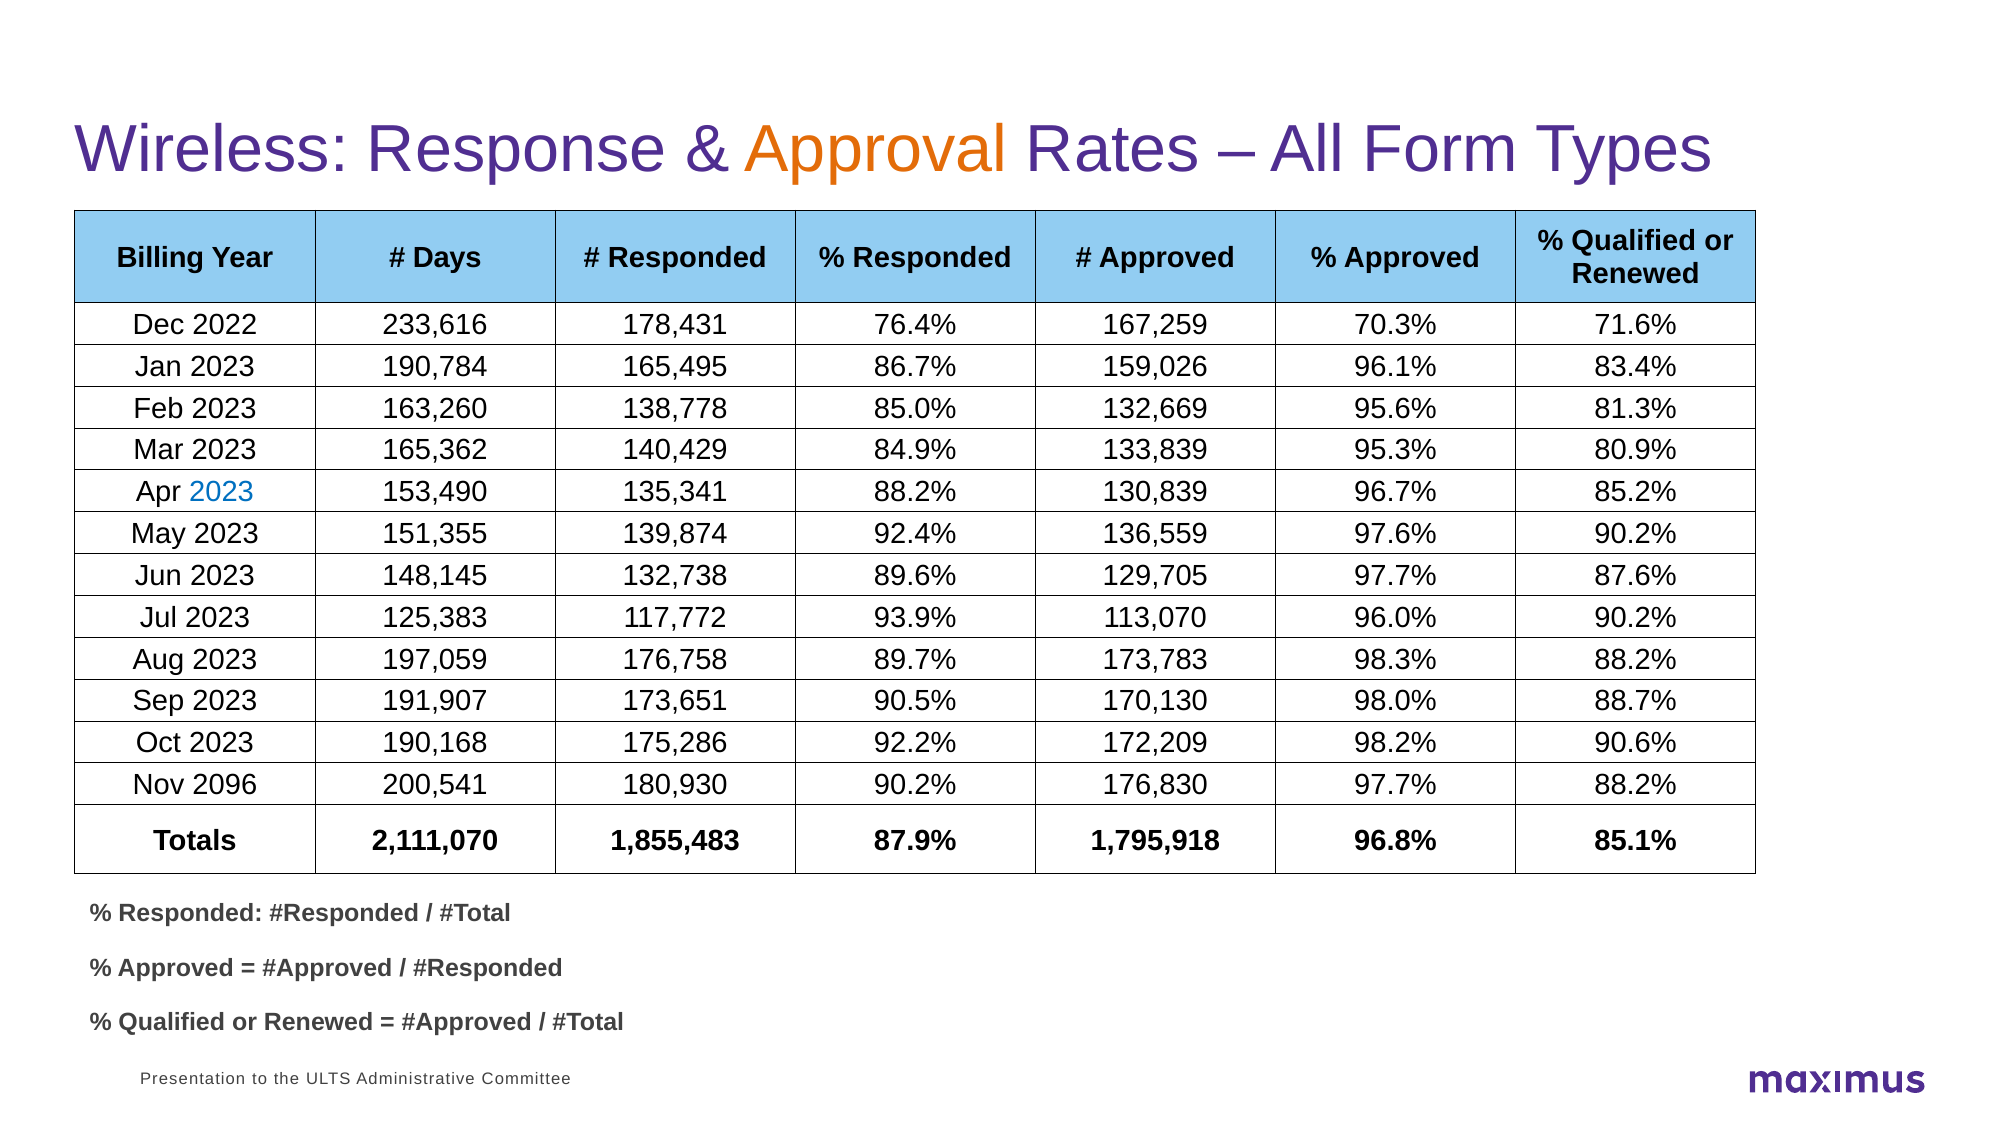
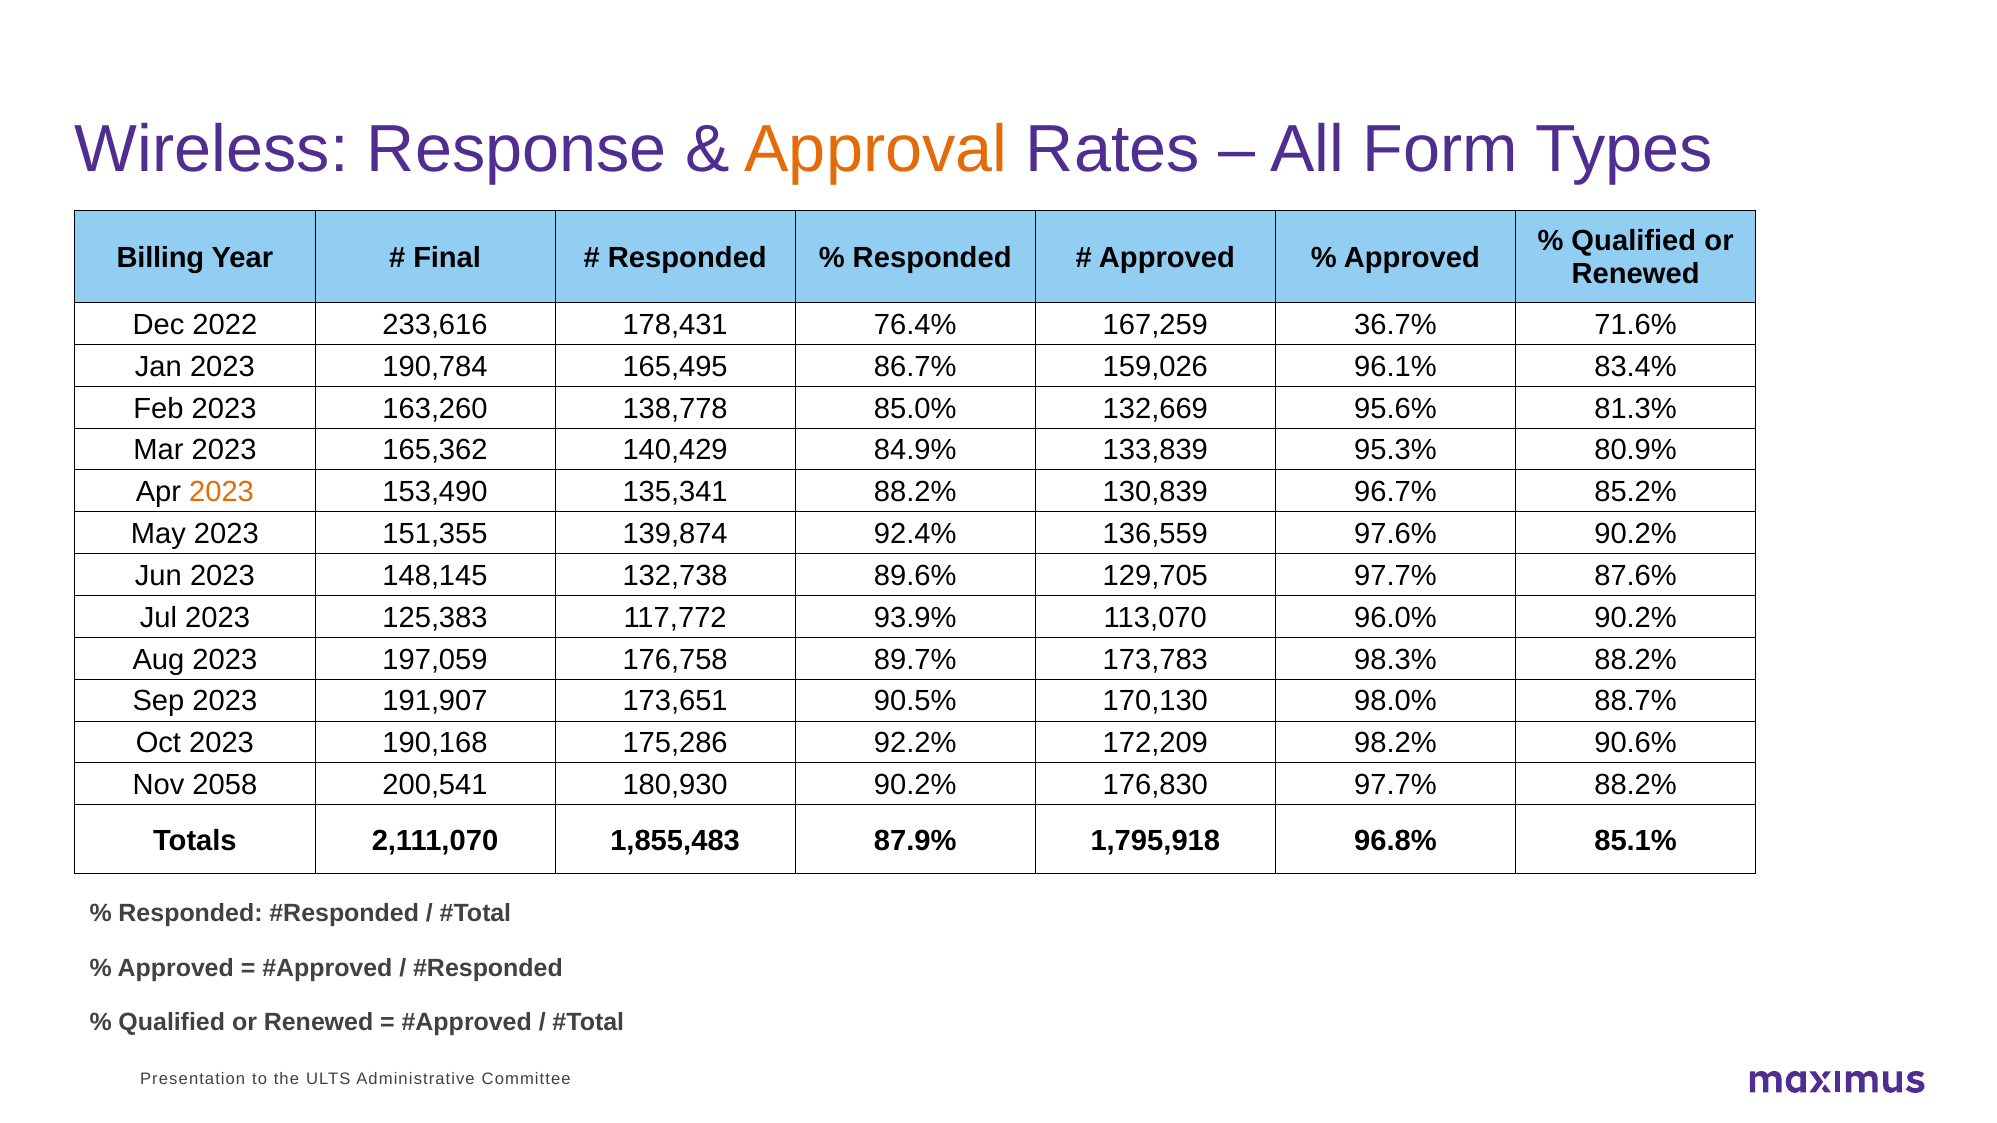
Days: Days -> Final
70.3%: 70.3% -> 36.7%
2023 at (222, 492) colour: blue -> orange
2096: 2096 -> 2058
